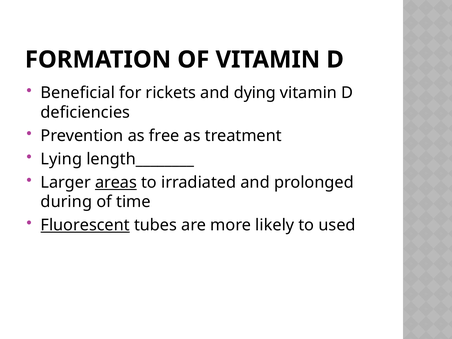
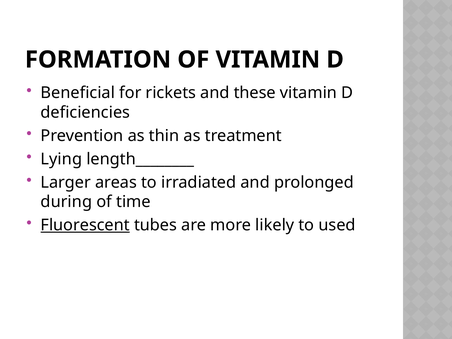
dying: dying -> these
free: free -> thin
areas underline: present -> none
